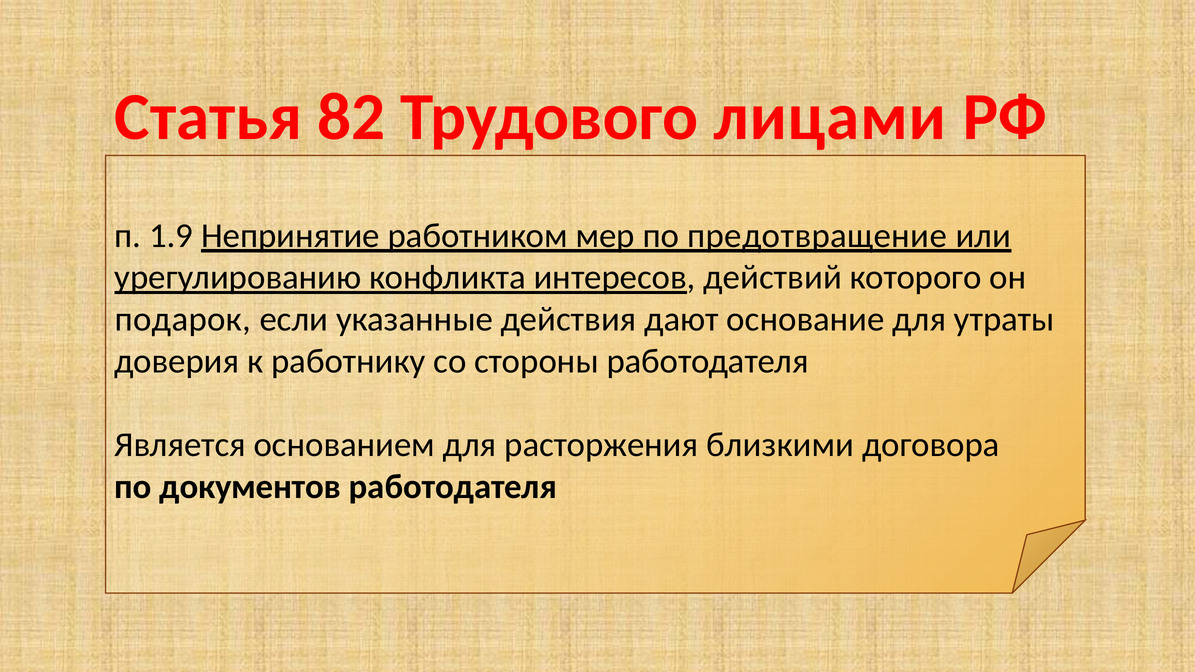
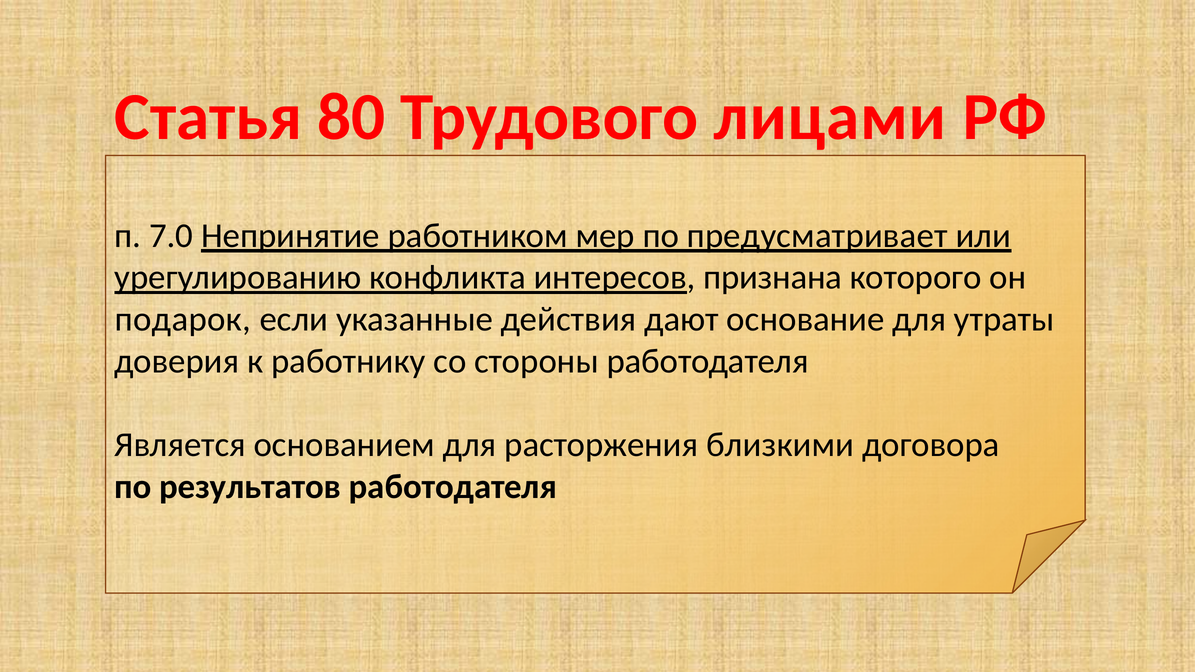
82: 82 -> 80
1.9: 1.9 -> 7.0
предотвращение: предотвращение -> предусматривает
действий: действий -> признана
документов: документов -> результатов
